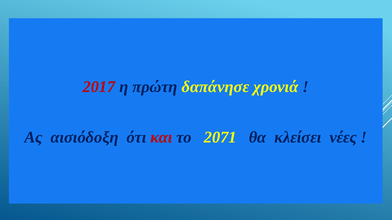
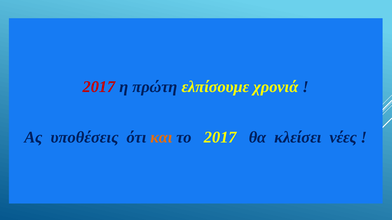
δαπάνησε: δαπάνησε -> ελπίσουμε
αισιόδοξη: αισιόδοξη -> υποθέσεις
και colour: red -> orange
το 2071: 2071 -> 2017
